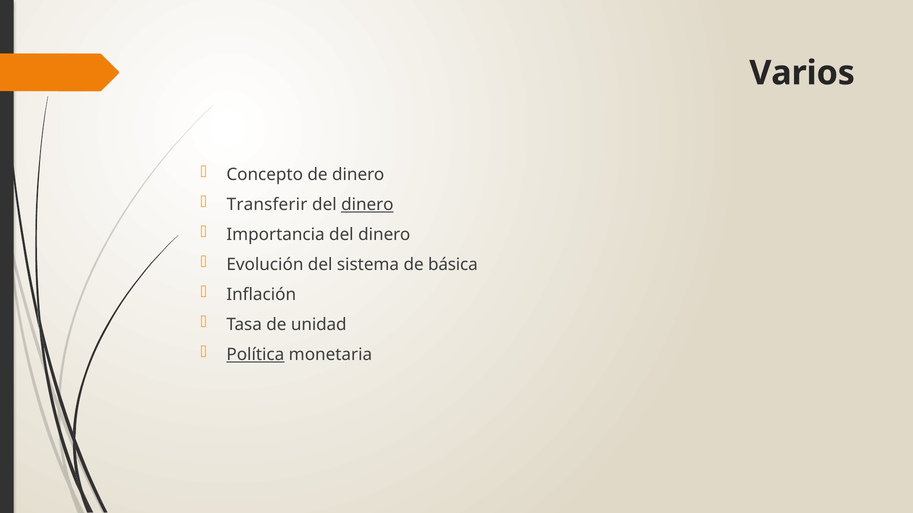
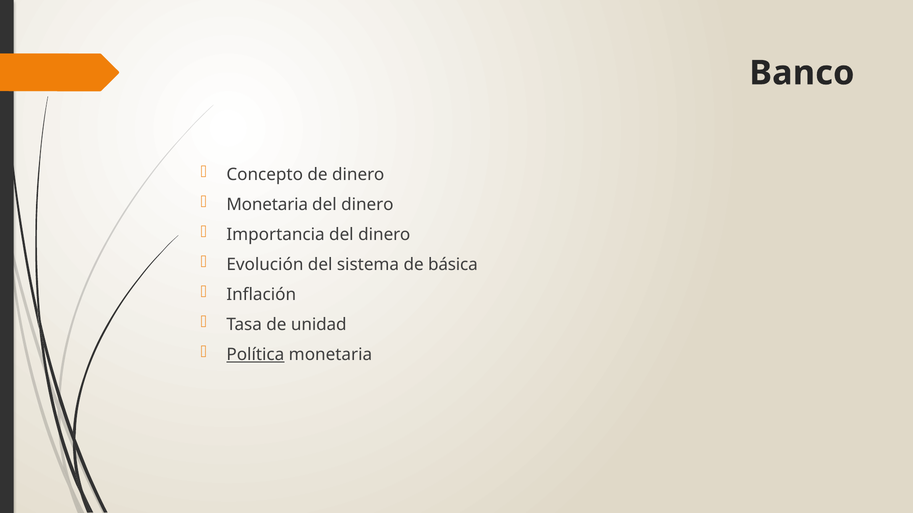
Varios: Varios -> Banco
Transferir at (267, 205): Transferir -> Monetaria
dinero at (367, 205) underline: present -> none
